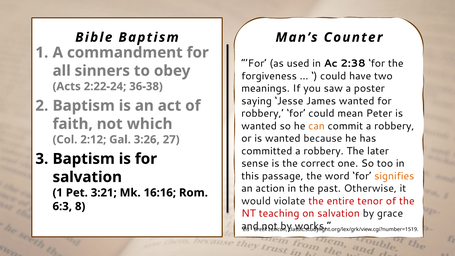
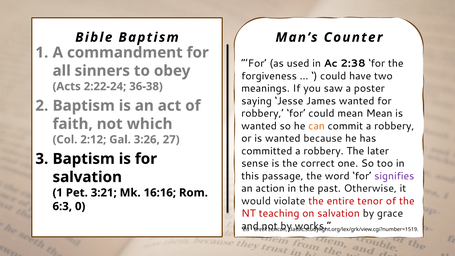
mean Peter: Peter -> Mean
signifies colour: orange -> purple
8: 8 -> 0
